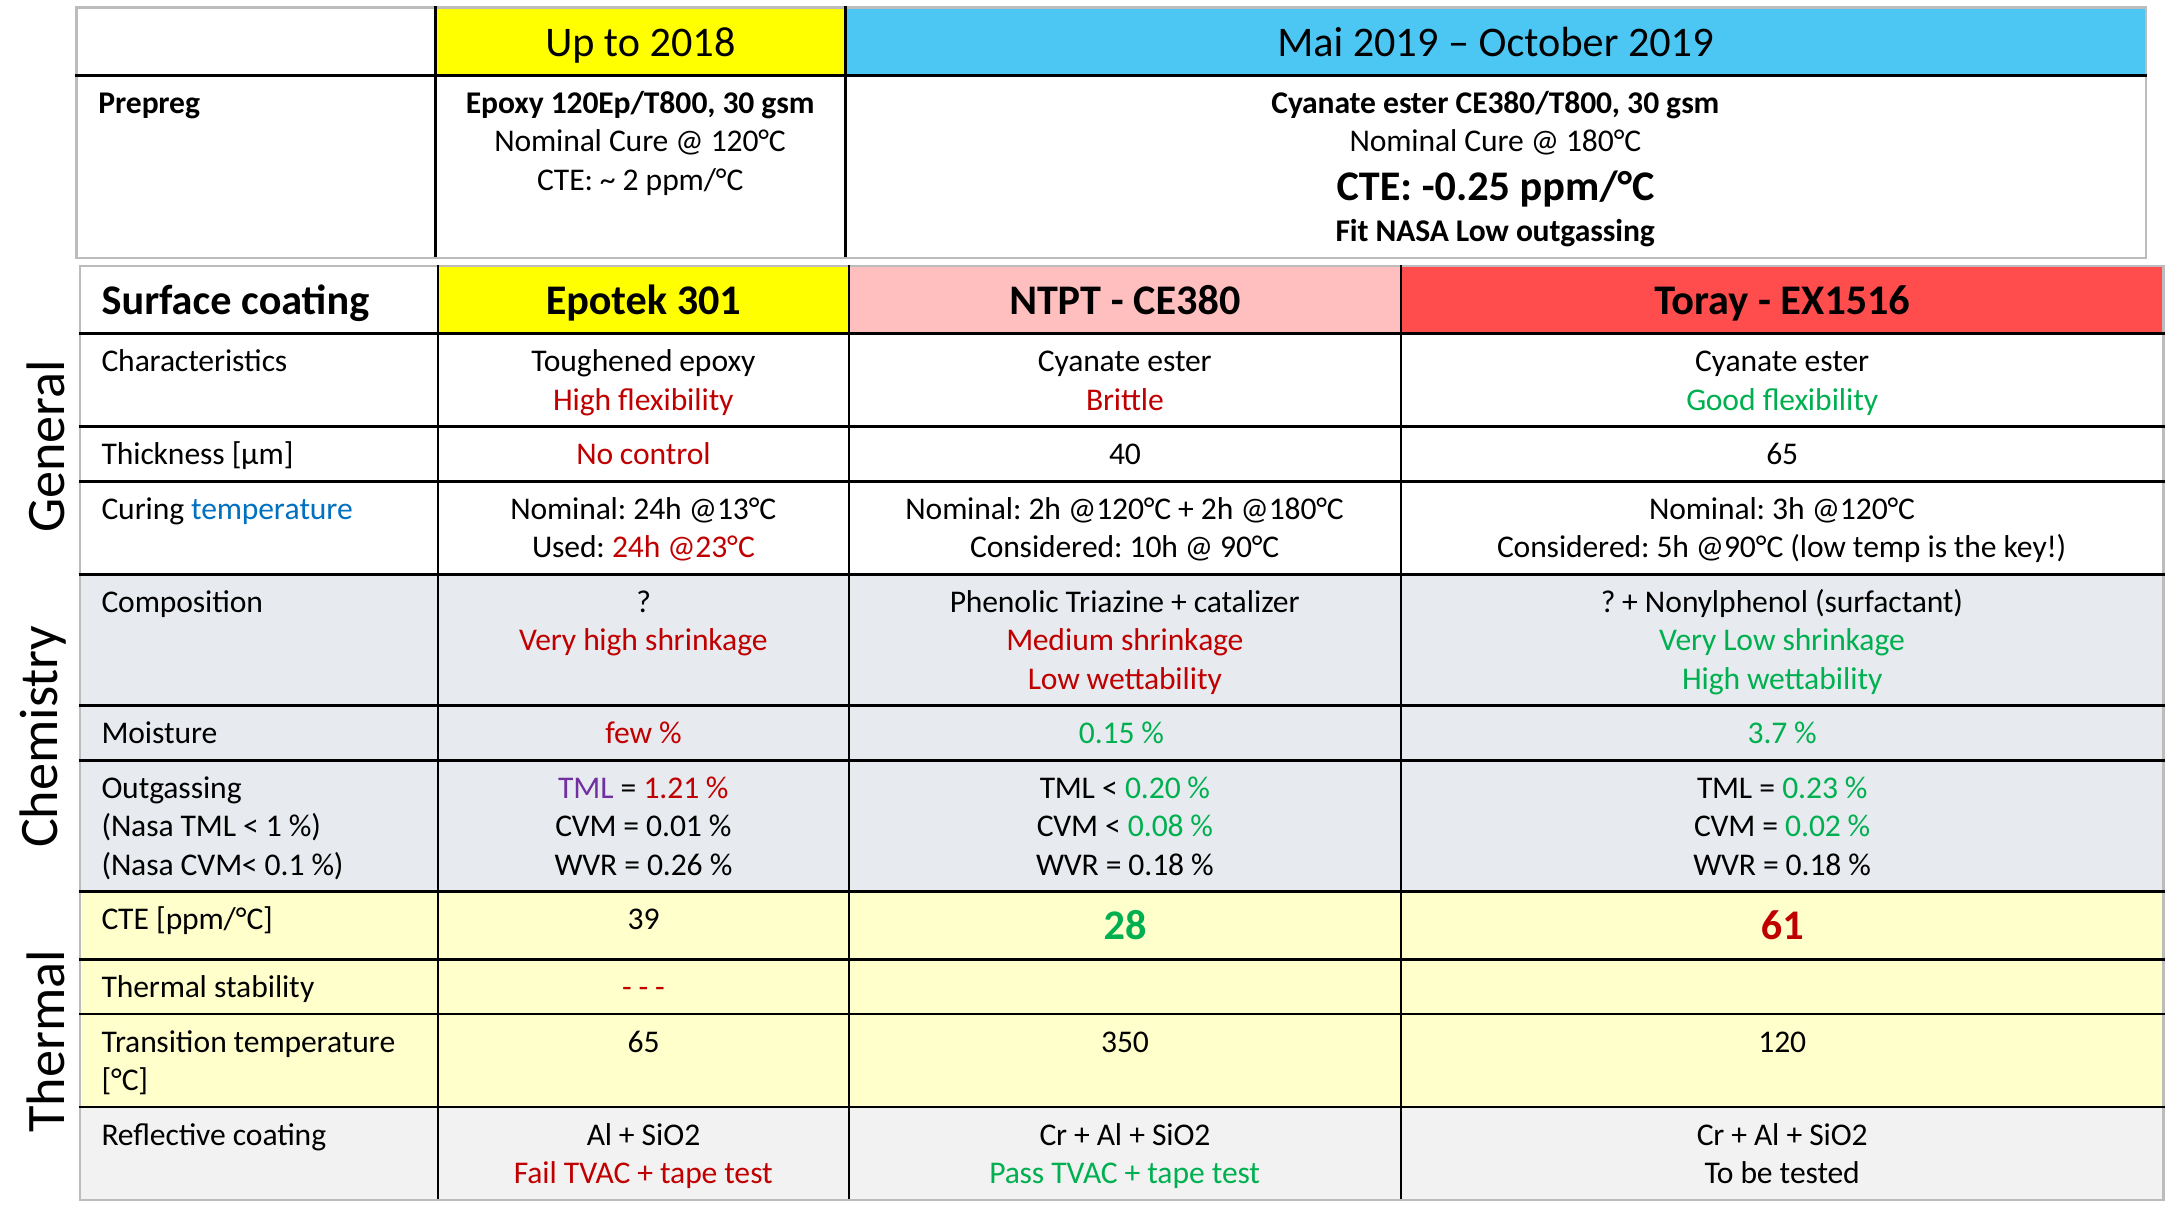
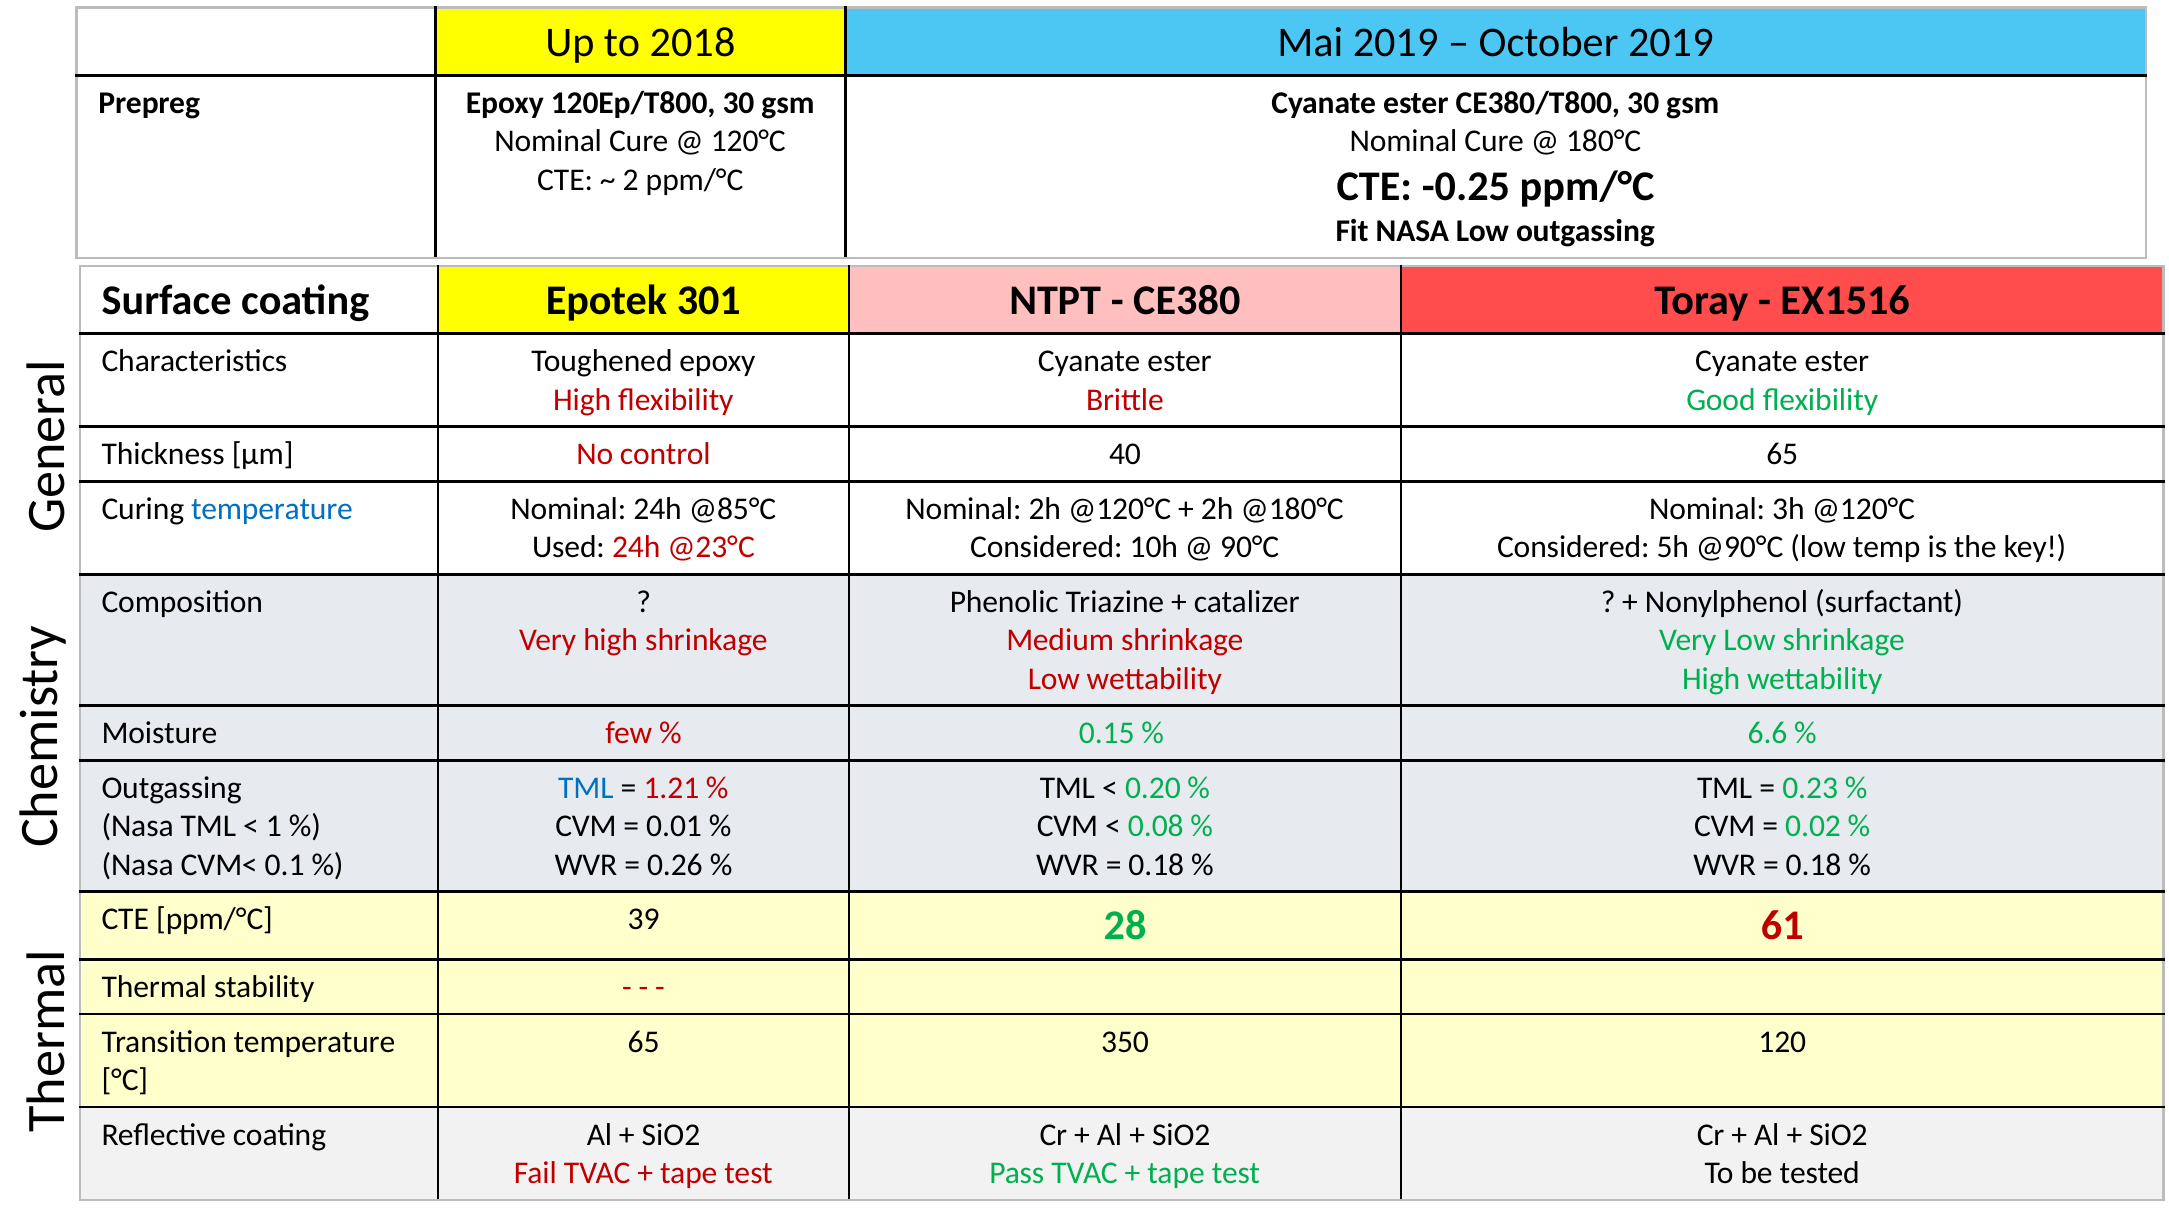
@13°C: @13°C -> @85°C
3.7: 3.7 -> 6.6
TML at (586, 788) colour: purple -> blue
